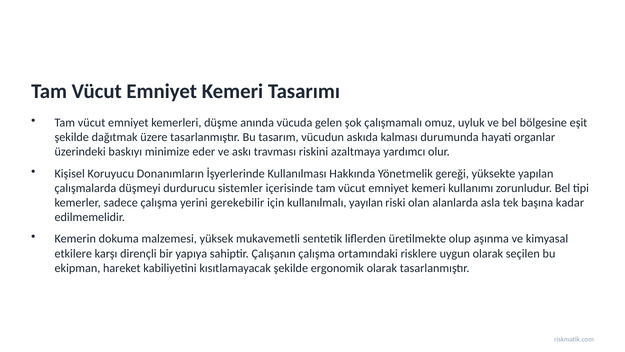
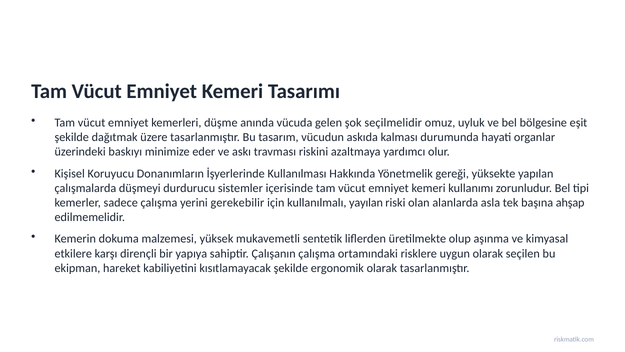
çalışmamalı: çalışmamalı -> seçilmelidir
kadar: kadar -> ahşap
